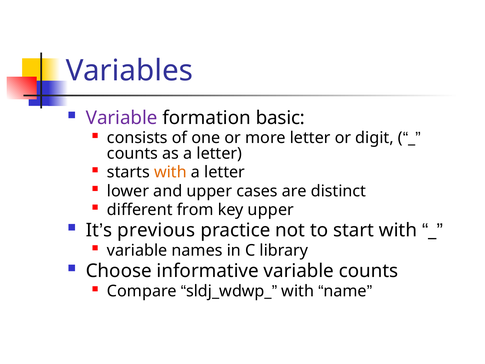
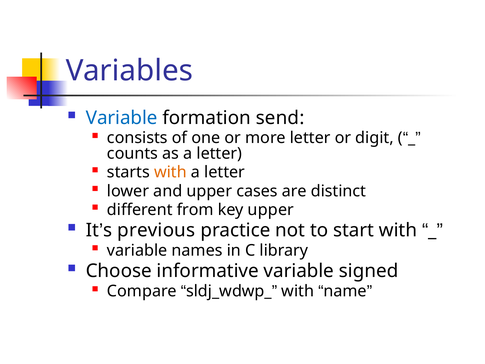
Variable at (122, 118) colour: purple -> blue
basic: basic -> send
variable counts: counts -> signed
